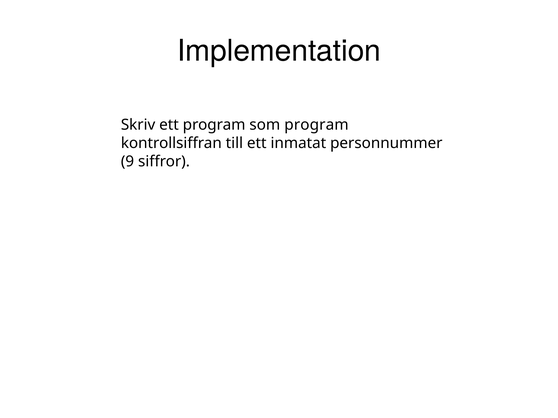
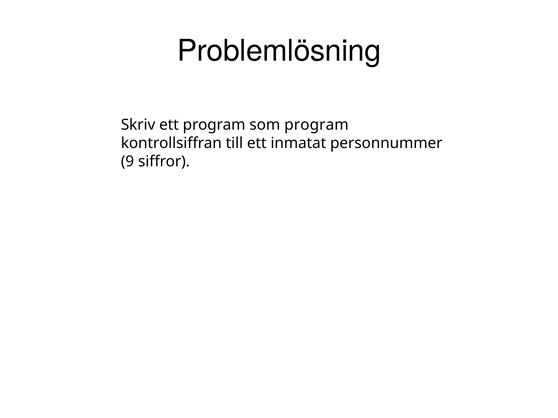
Implementation: Implementation -> Problemlösning
